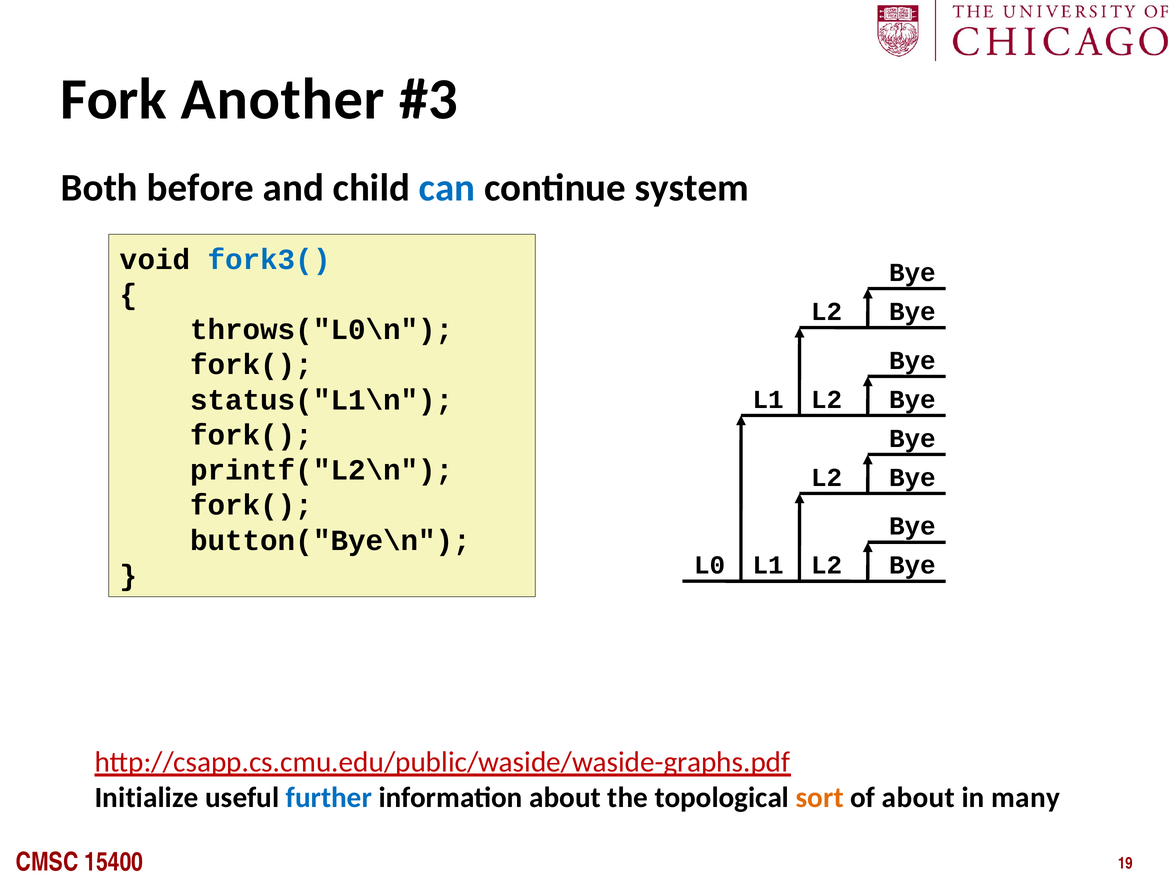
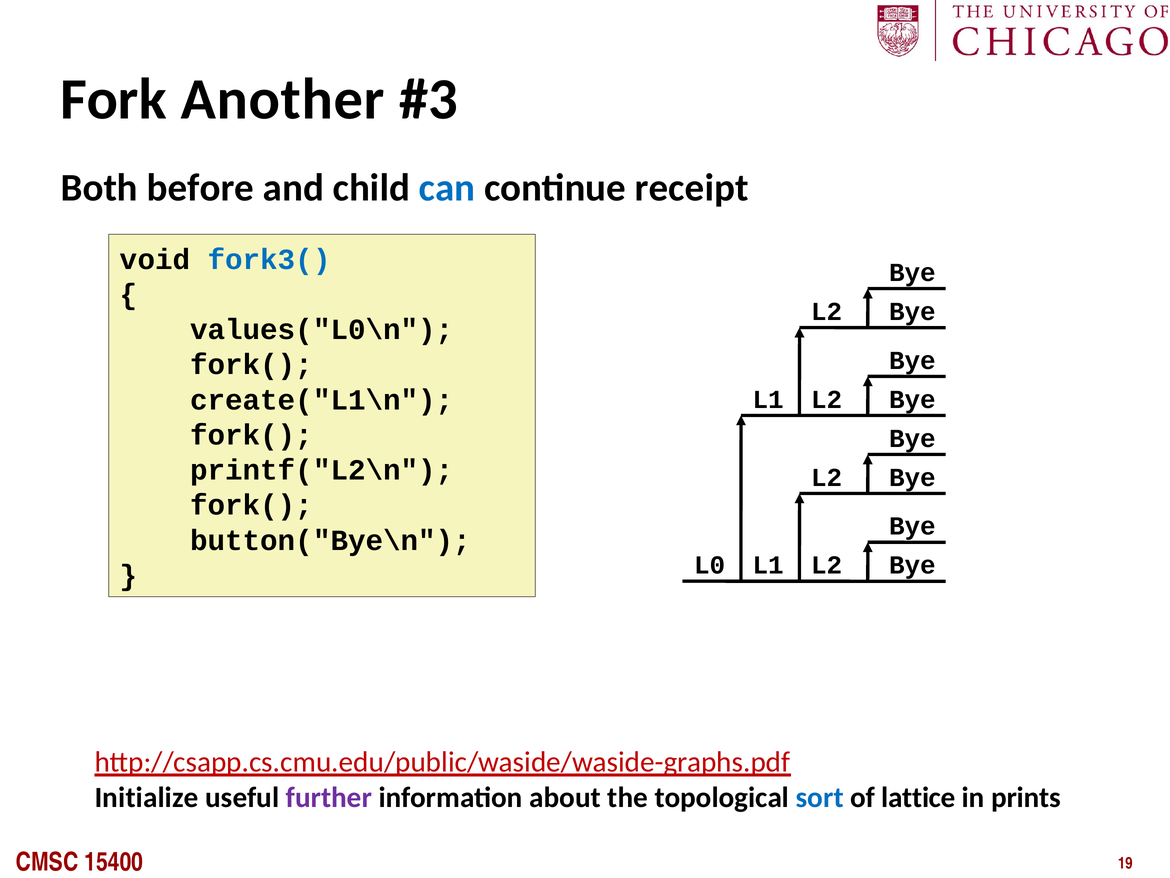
system: system -> receipt
throws("L0\n: throws("L0\n -> values("L0\n
status("L1\n: status("L1\n -> create("L1\n
further colour: blue -> purple
sort colour: orange -> blue
of about: about -> lattice
many: many -> prints
